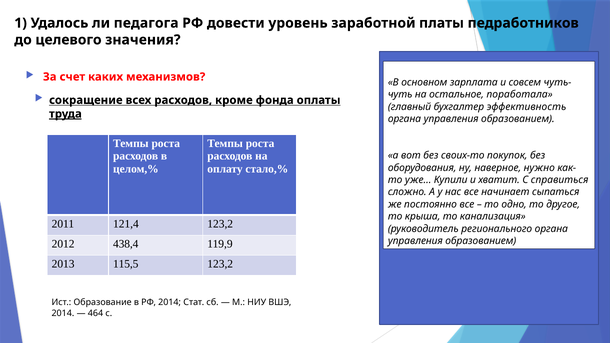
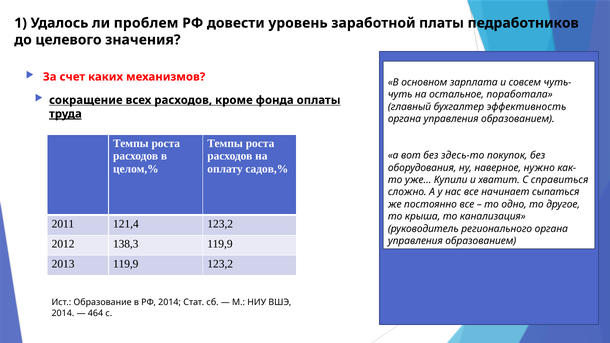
педагога: педагога -> проблем
своих-то: своих-то -> здесь-то
стало,%: стало,% -> садов,%
438,4: 438,4 -> 138,3
2013 115,5: 115,5 -> 119,9
